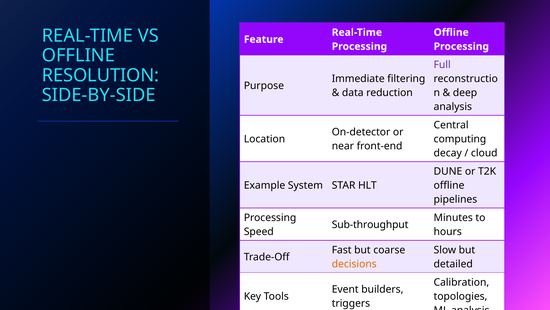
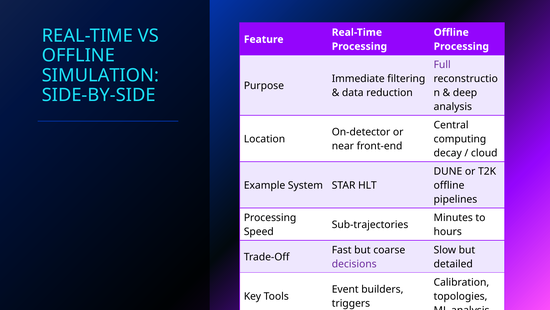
RESOLUTION: RESOLUTION -> SIMULATION
Sub-throughput: Sub-throughput -> Sub-trajectories
decisions colour: orange -> purple
